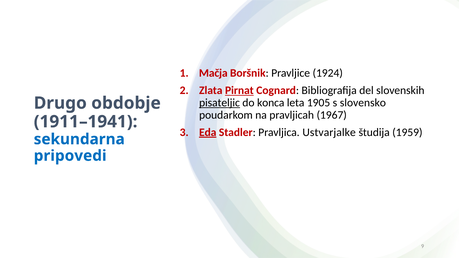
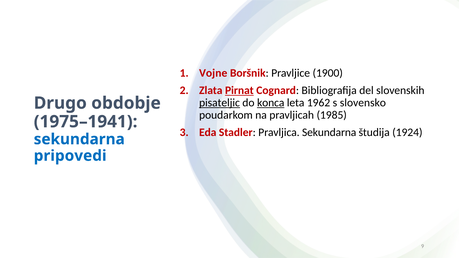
Mačja: Mačja -> Vojne
1924: 1924 -> 1900
konca underline: none -> present
1905: 1905 -> 1962
1967: 1967 -> 1985
1911–1941: 1911–1941 -> 1975–1941
Eda underline: present -> none
Pravljica Ustvarjalke: Ustvarjalke -> Sekundarna
1959: 1959 -> 1924
